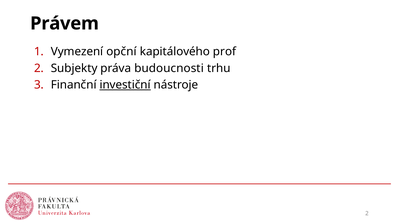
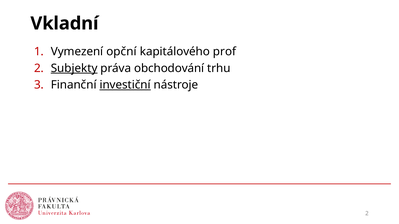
Právem: Právem -> Vkladní
Subjekty underline: none -> present
budoucnosti: budoucnosti -> obchodování
